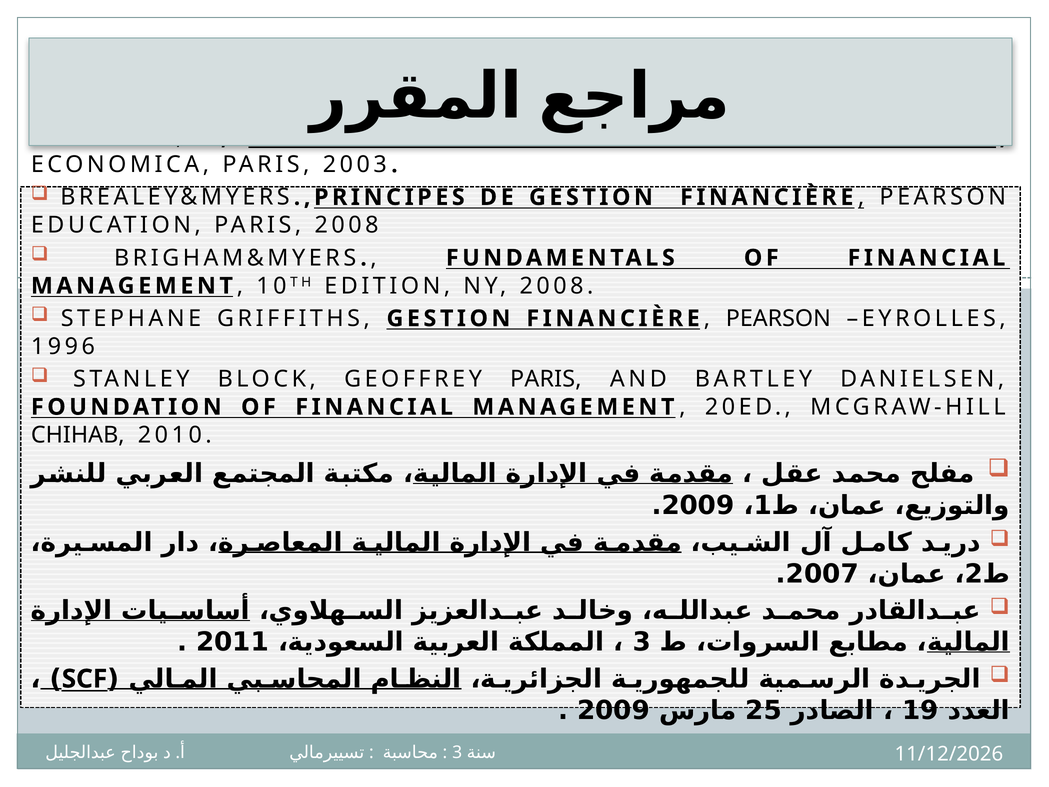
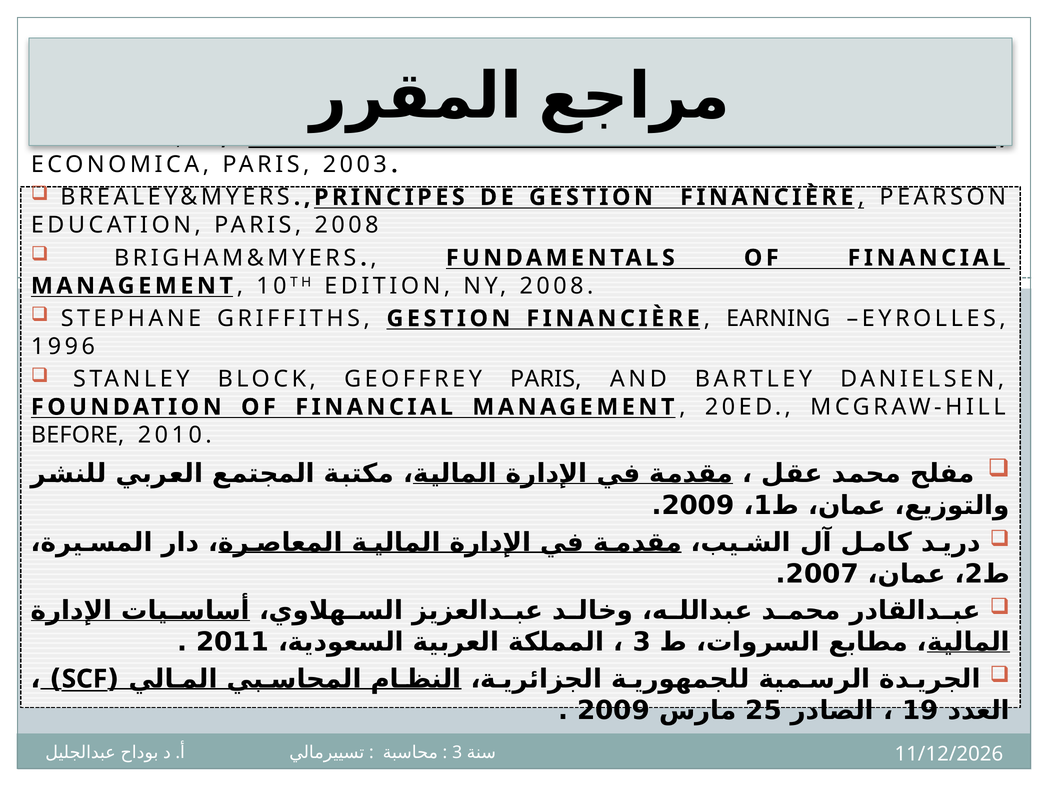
GRIFFITHS GESTION FINANCIÈRE PEARSON: PEARSON -> EARNING
CHIHAB: CHIHAB -> BEFORE
